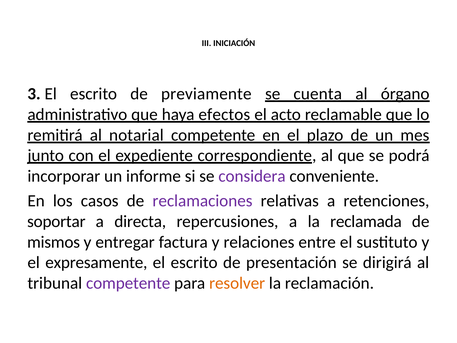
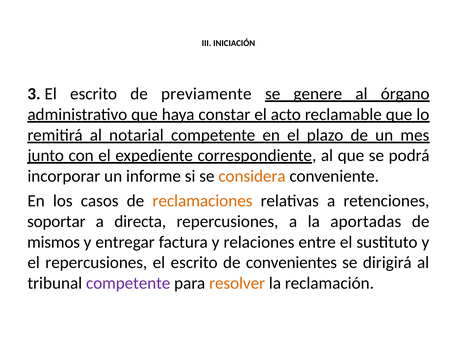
cuenta: cuenta -> genere
efectos: efectos -> constar
considera colour: purple -> orange
reclamaciones colour: purple -> orange
reclamada: reclamada -> aportadas
el expresamente: expresamente -> repercusiones
presentación: presentación -> convenientes
